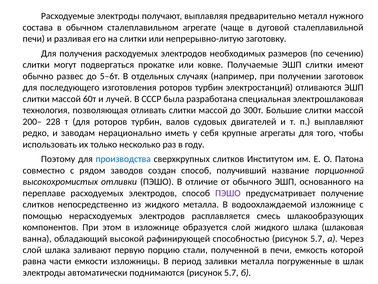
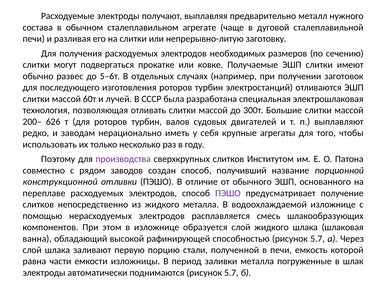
228: 228 -> 626
производства colour: blue -> purple
высокохромистых: высокохромистых -> конструкционной
